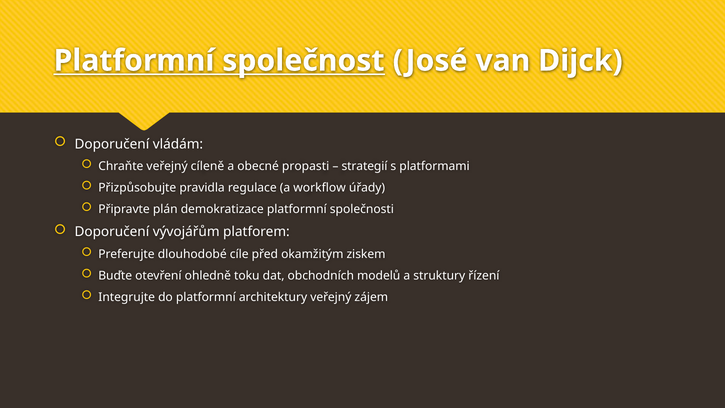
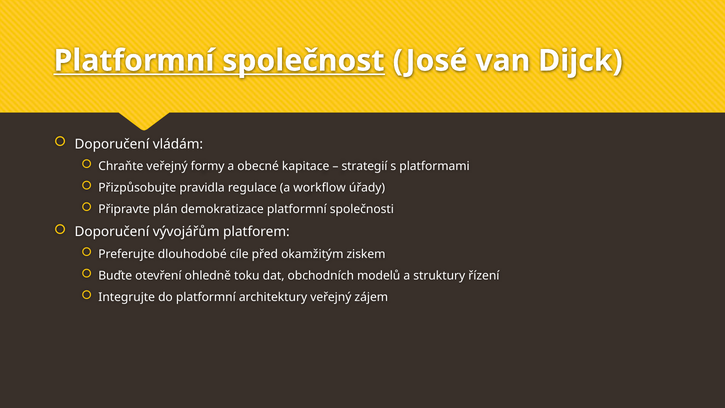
cíleně: cíleně -> formy
propasti: propasti -> kapitace
